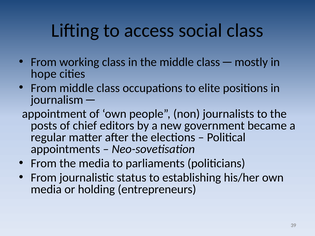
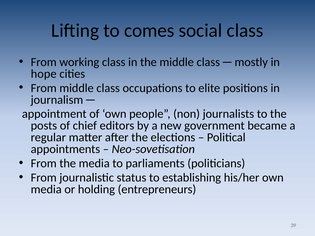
access: access -> comes
